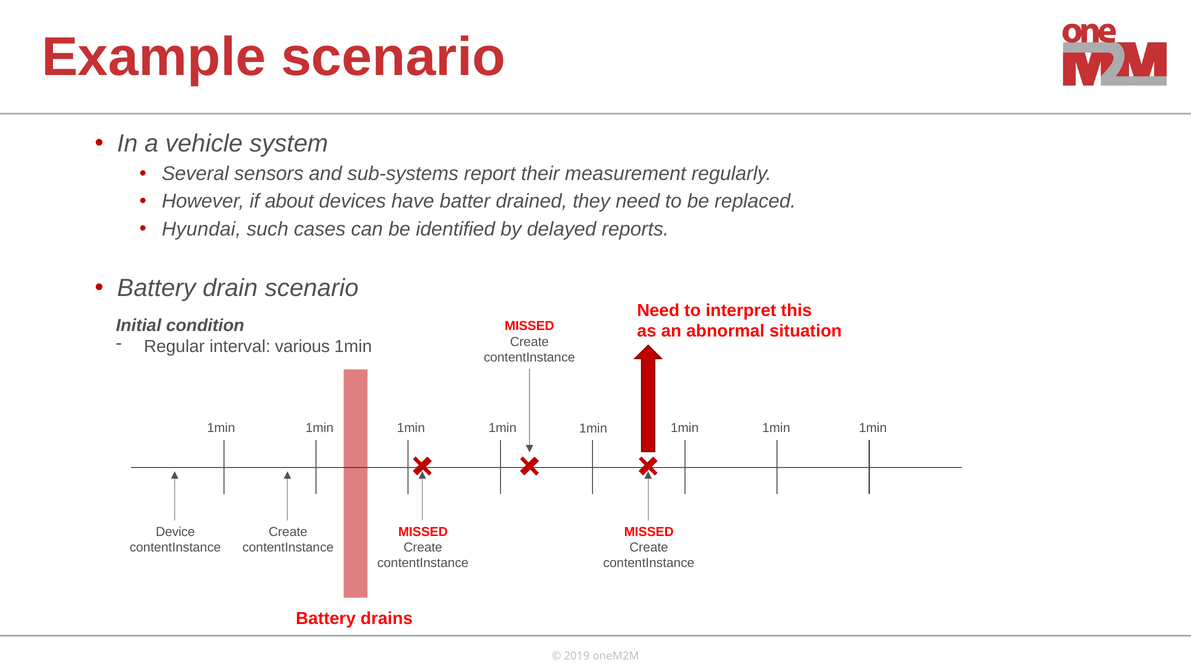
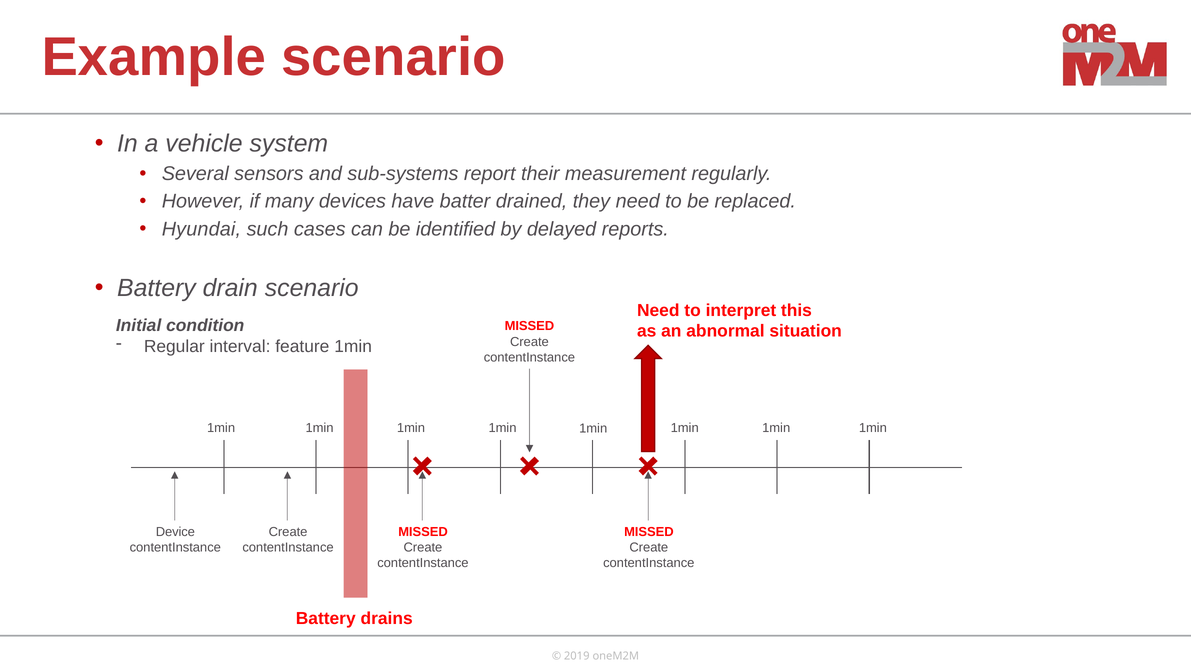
about: about -> many
various: various -> feature
